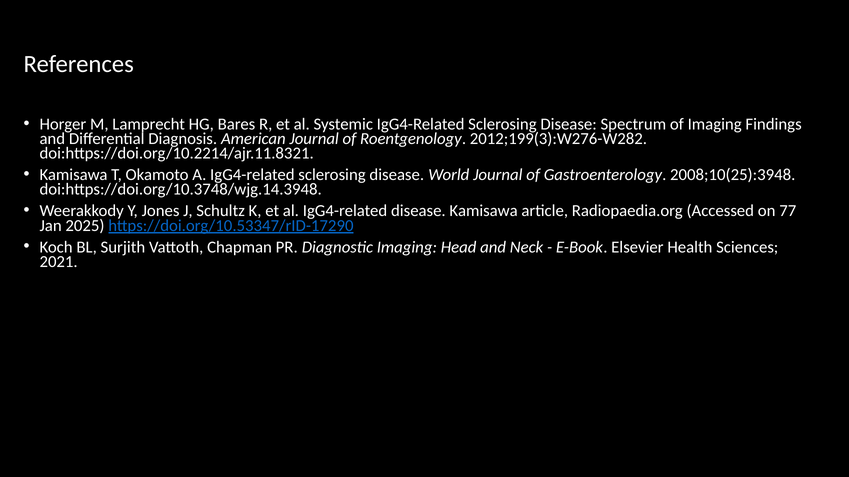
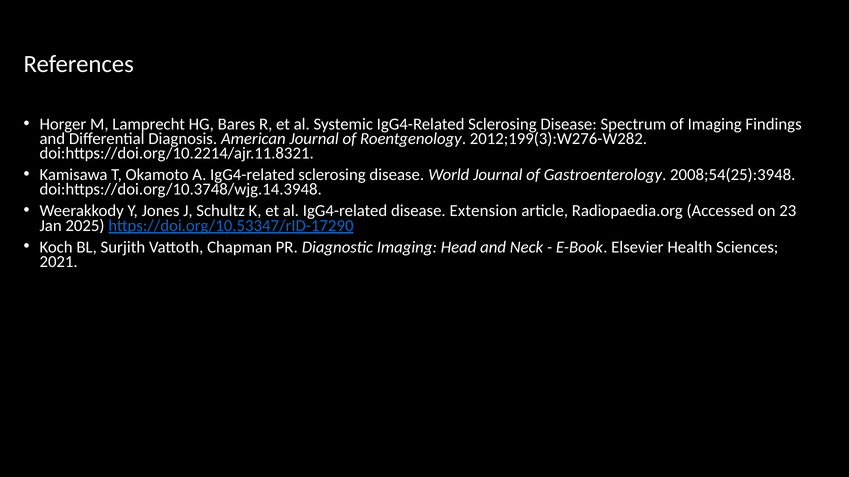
2008;10(25):3948: 2008;10(25):3948 -> 2008;54(25):3948
disease Kamisawa: Kamisawa -> Extension
77: 77 -> 23
